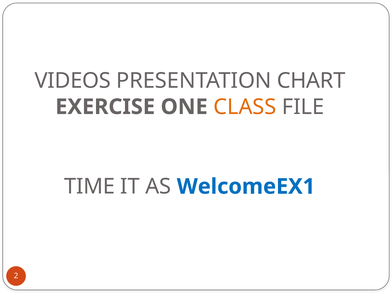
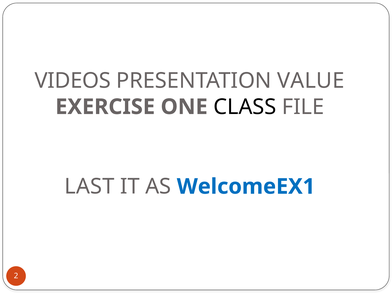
CHART: CHART -> VALUE
CLASS colour: orange -> black
TIME: TIME -> LAST
